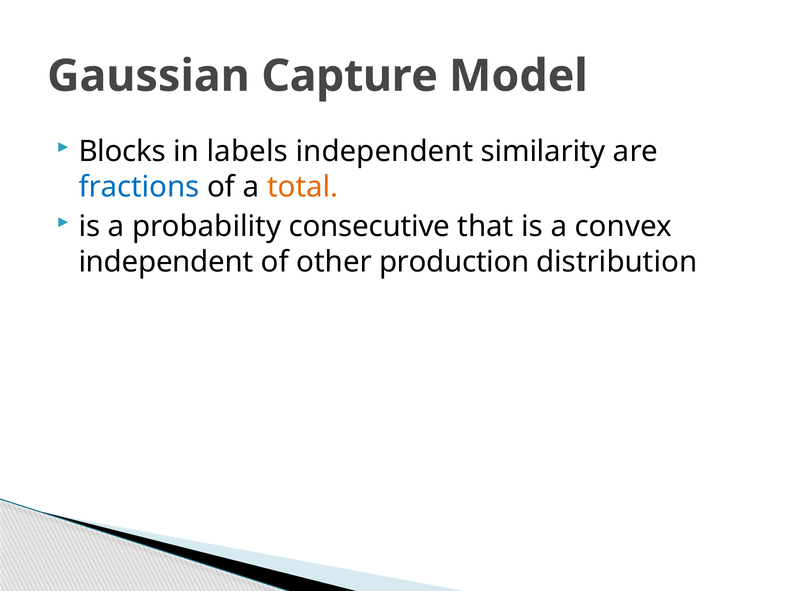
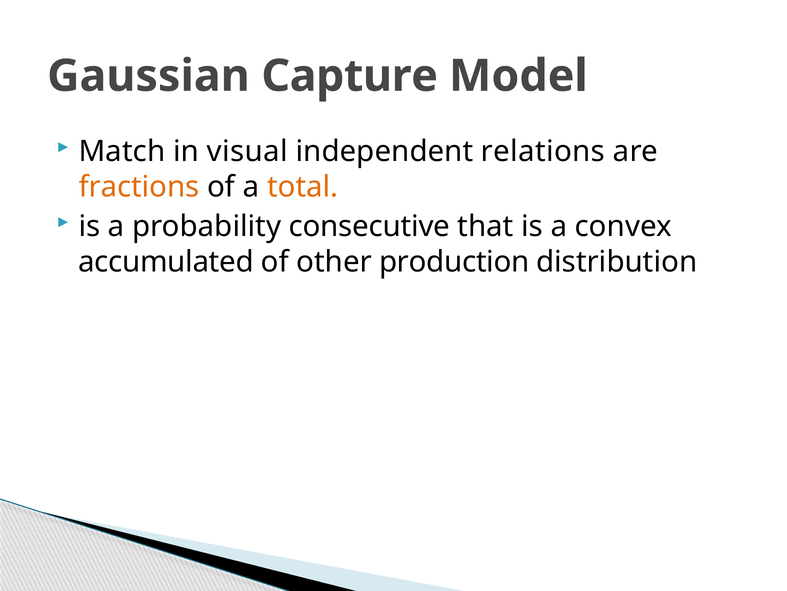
Blocks: Blocks -> Match
labels: labels -> visual
similarity: similarity -> relations
fractions colour: blue -> orange
independent at (166, 262): independent -> accumulated
